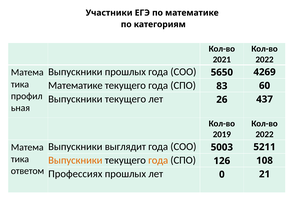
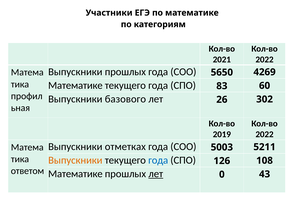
текущего at (125, 99): текущего -> базового
437: 437 -> 302
выглядит: выглядит -> отметках
года at (158, 160) colour: orange -> blue
Профессиях at (75, 174): Профессиях -> Математике
лет at (156, 174) underline: none -> present
21: 21 -> 43
